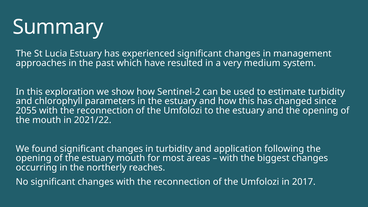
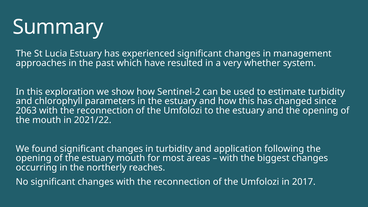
medium: medium -> whether
2055: 2055 -> 2063
